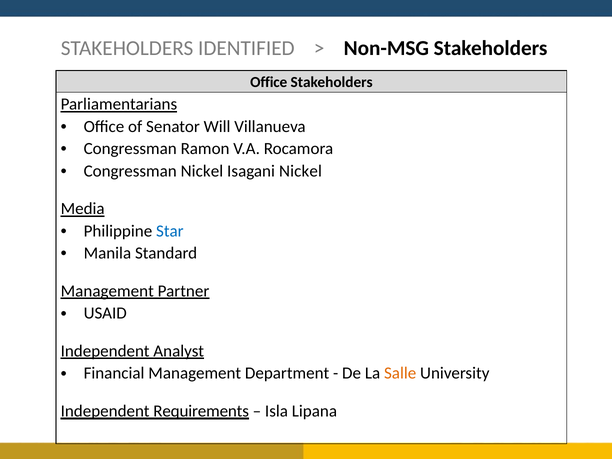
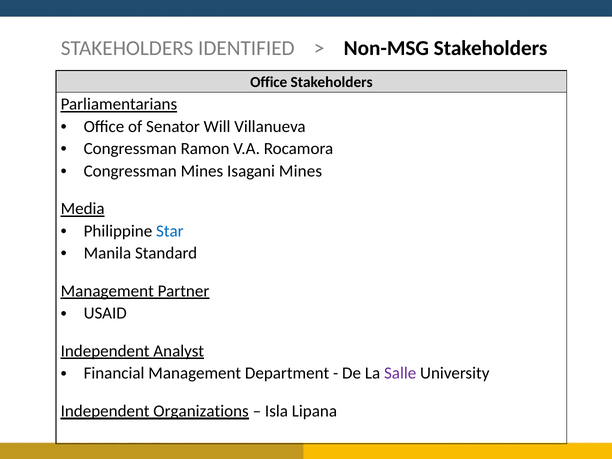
Congressman Nickel: Nickel -> Mines
Isagani Nickel: Nickel -> Mines
Salle colour: orange -> purple
Requirements: Requirements -> Organizations
